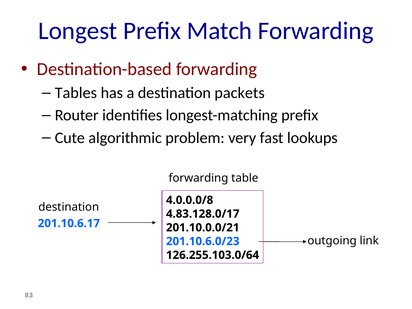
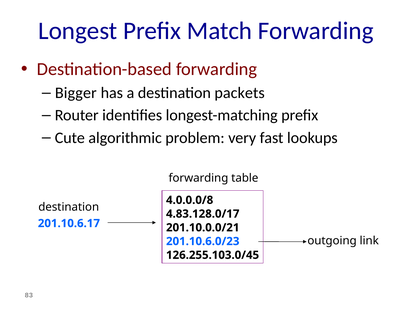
Tables: Tables -> Bigger
126.255.103.0/64: 126.255.103.0/64 -> 126.255.103.0/45
